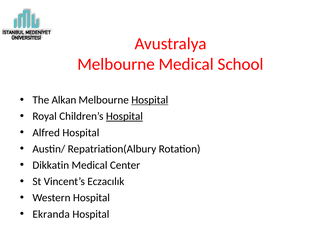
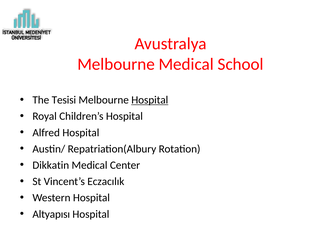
Alkan: Alkan -> Tesisi
Hospital at (124, 116) underline: present -> none
Ekranda: Ekranda -> Altyapısı
